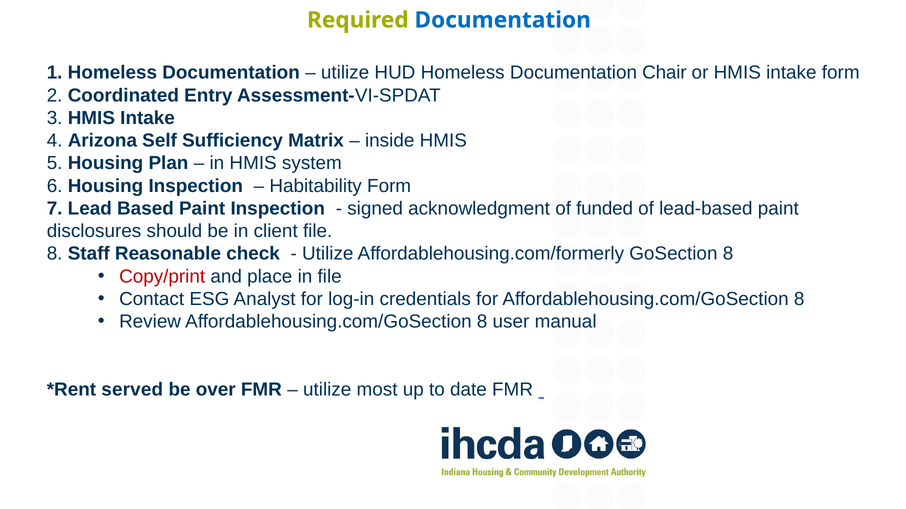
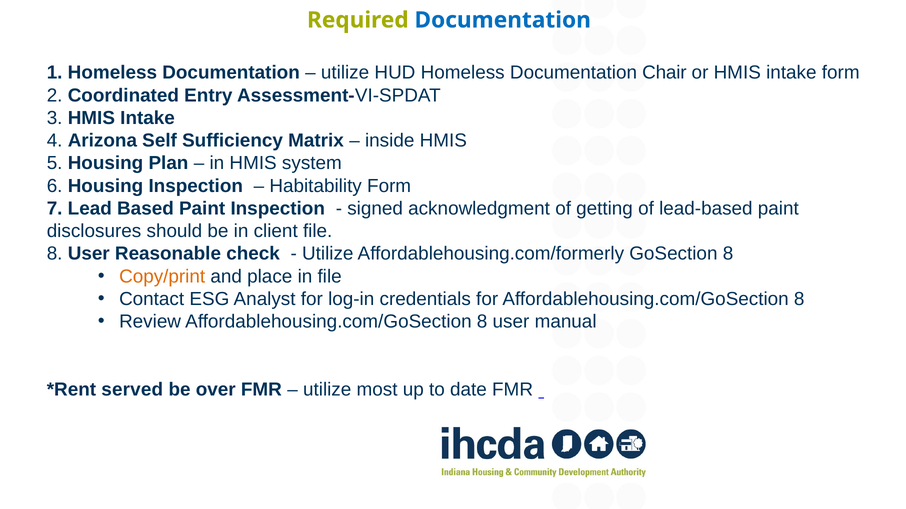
funded: funded -> getting
Staff at (89, 254): Staff -> User
Copy/print colour: red -> orange
